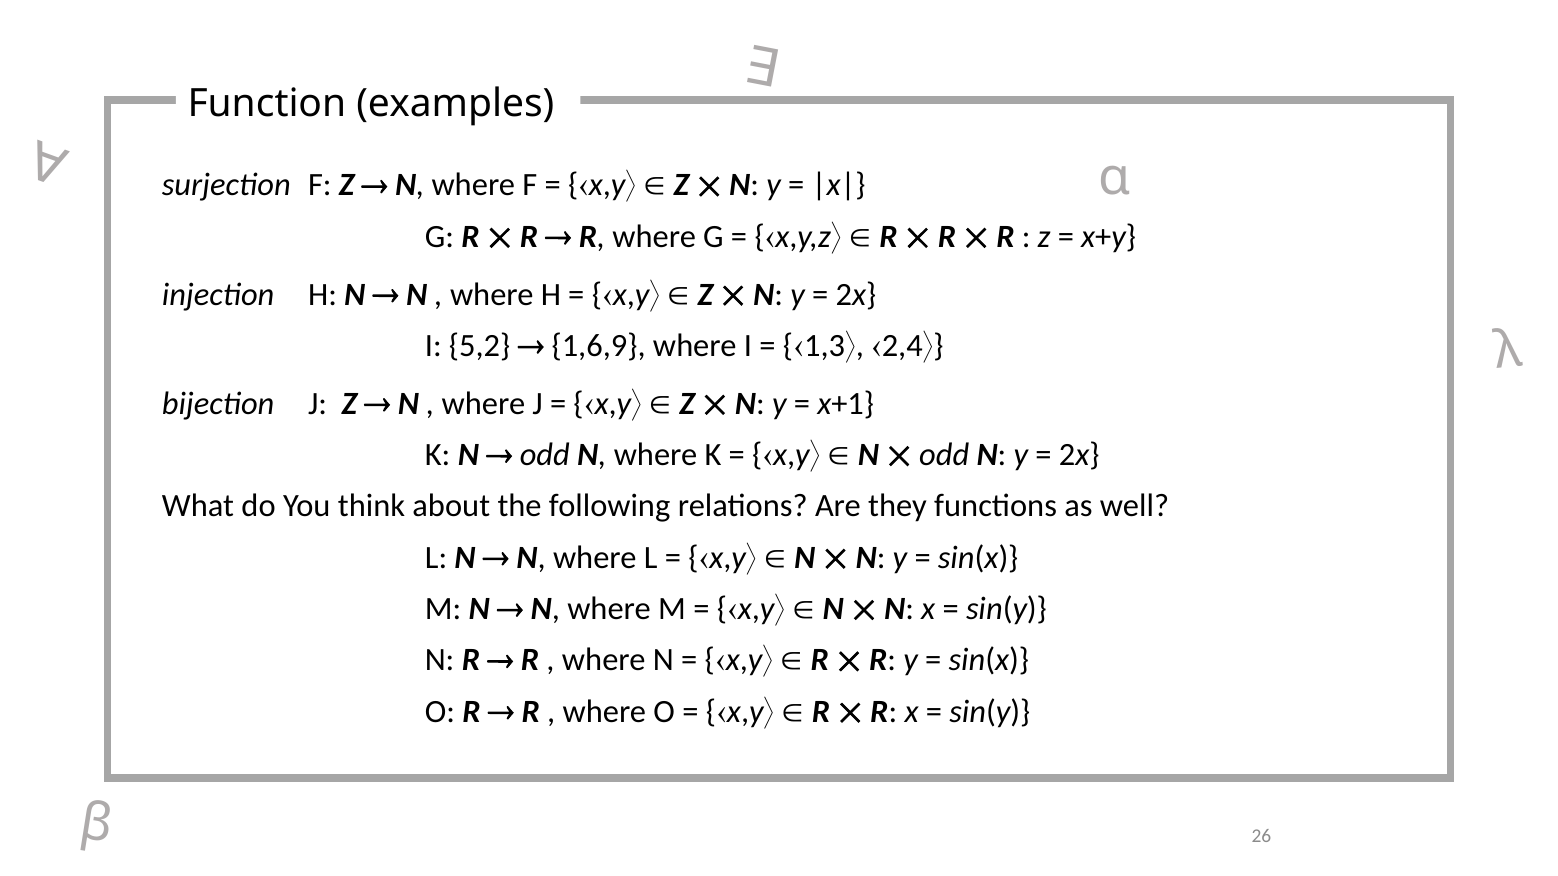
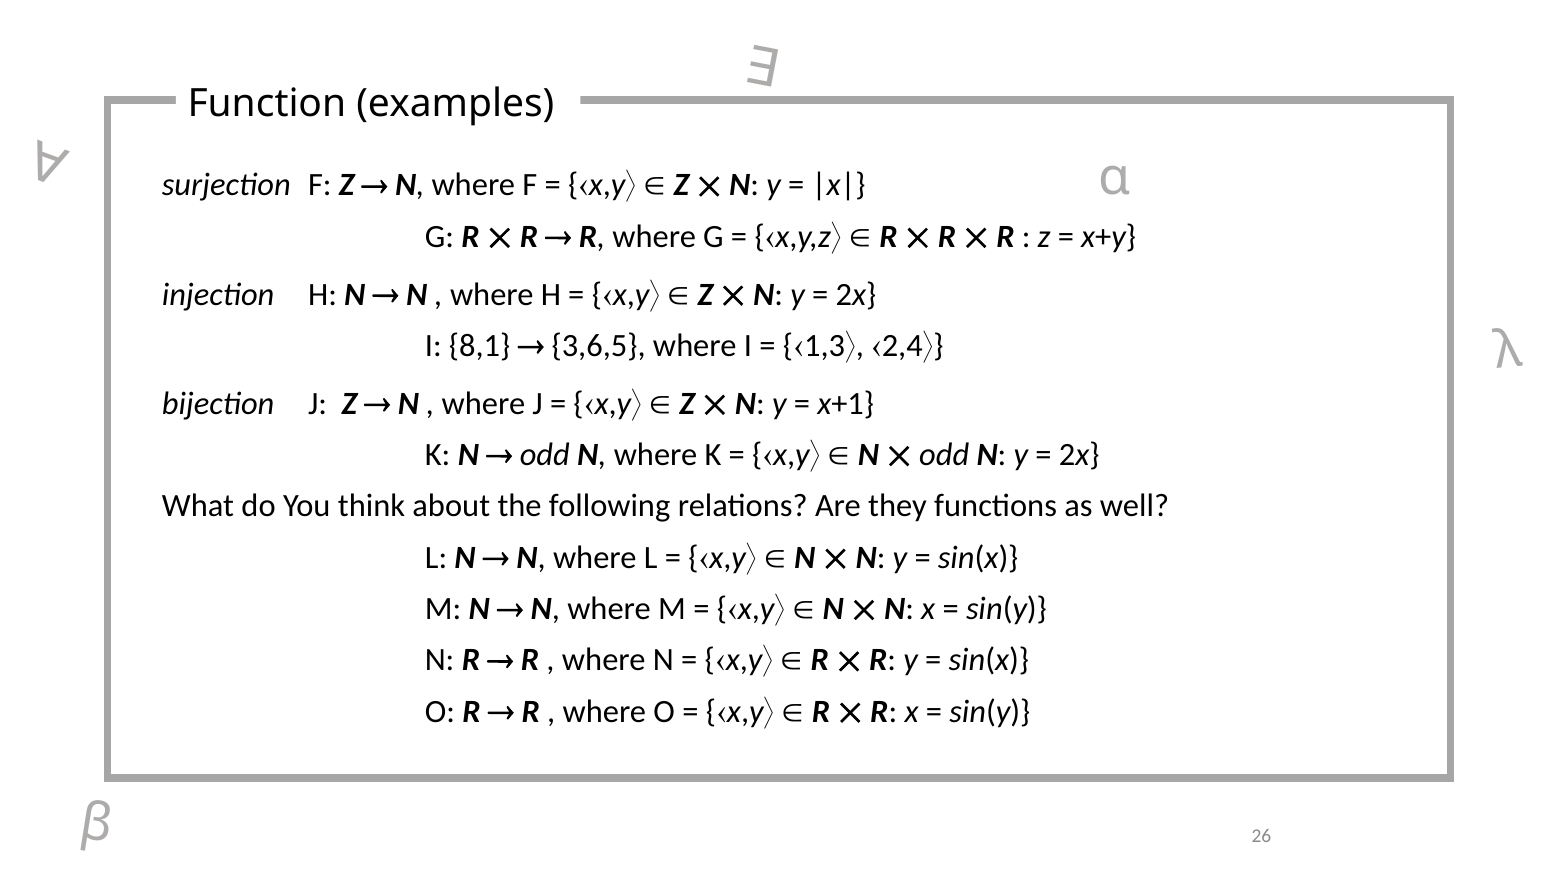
5,2: 5,2 -> 8,1
1,6,9: 1,6,9 -> 3,6,5
